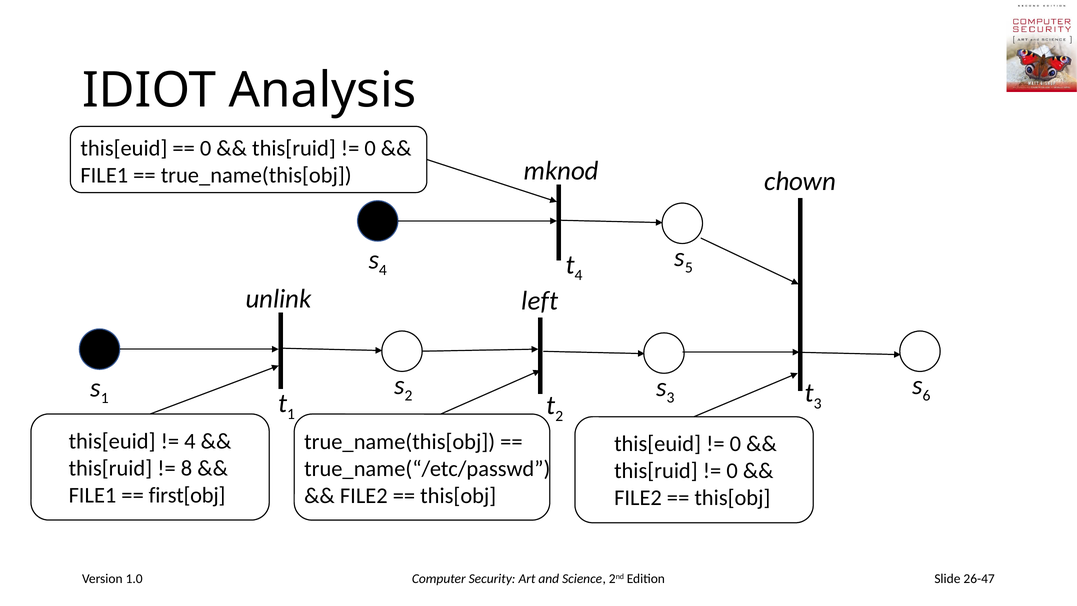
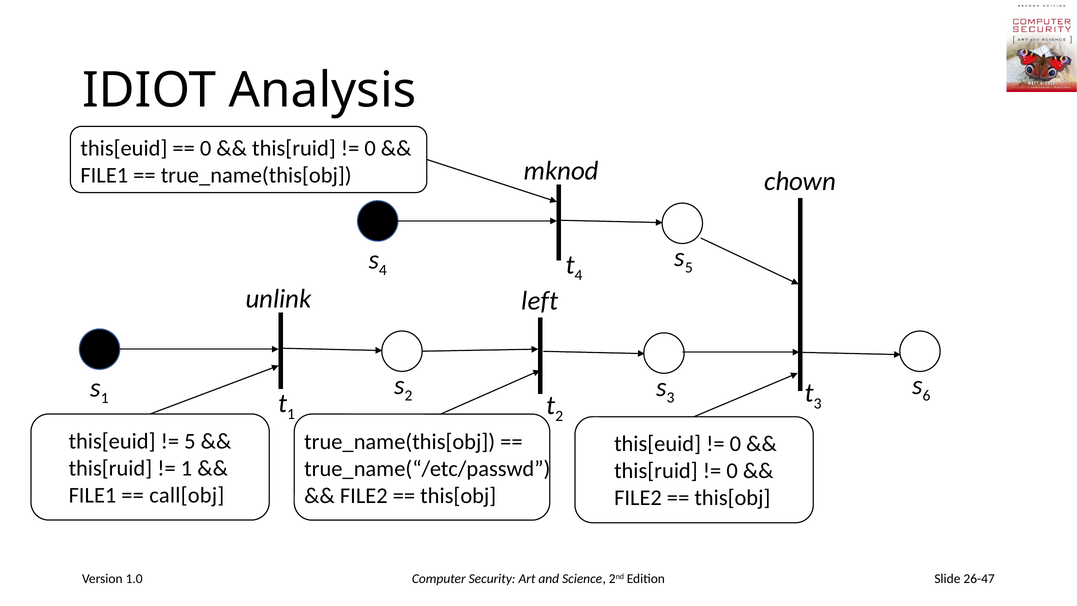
4 at (190, 441): 4 -> 5
8 at (187, 468): 8 -> 1
first[obj: first[obj -> call[obj
